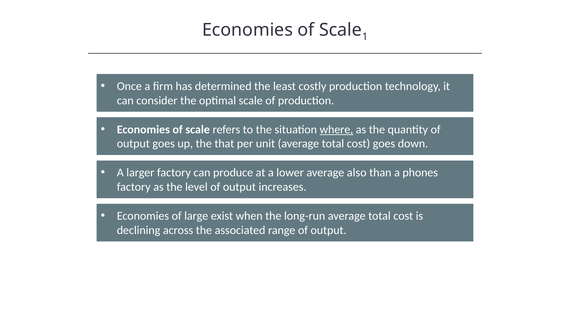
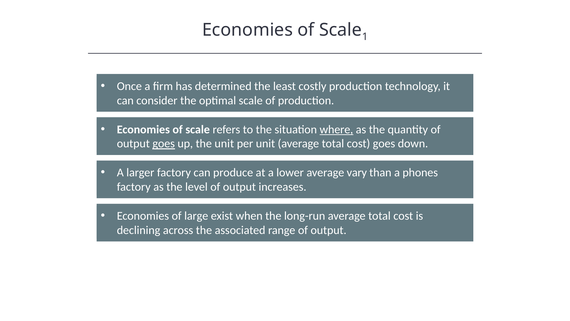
goes at (164, 144) underline: none -> present
the that: that -> unit
also: also -> vary
